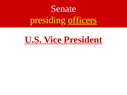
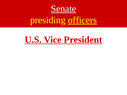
Senate underline: none -> present
